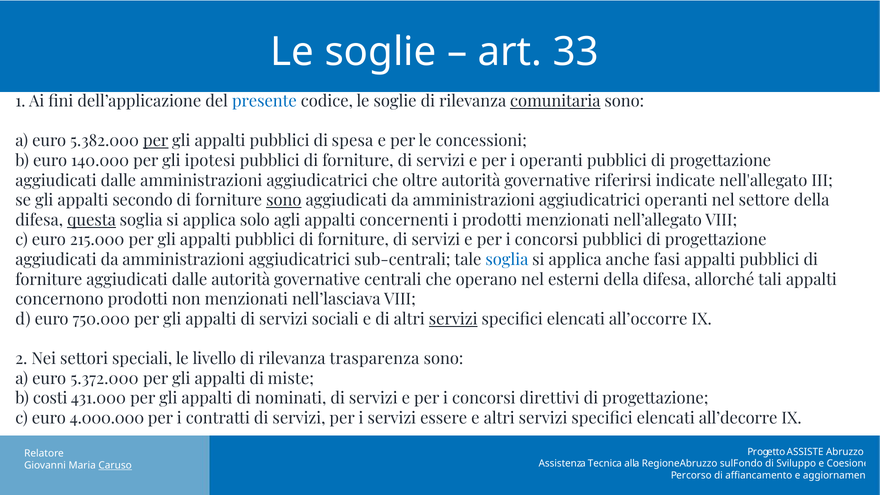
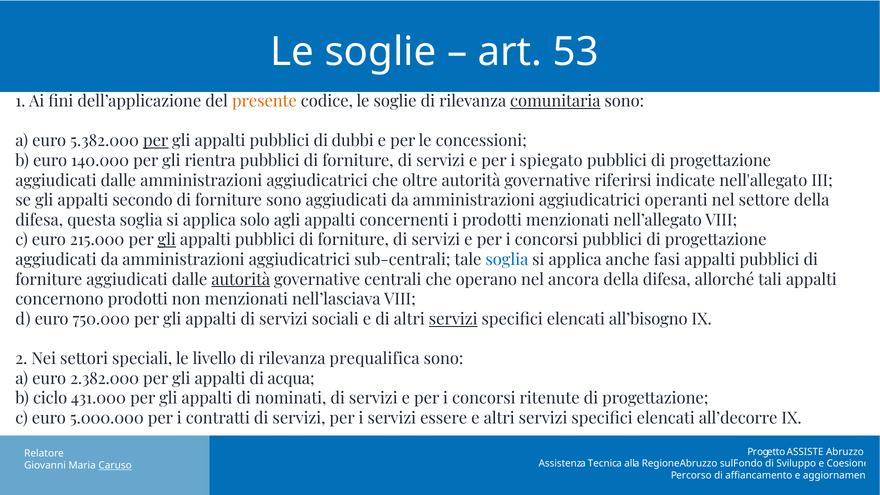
33: 33 -> 53
presente colour: blue -> orange
spesa: spesa -> dubbi
ipotesi: ipotesi -> rientra
i operanti: operanti -> spiegato
sono at (284, 200) underline: present -> none
questa underline: present -> none
gli at (167, 240) underline: none -> present
autorità at (241, 280) underline: none -> present
esterni: esterni -> ancora
all’occorre: all’occorre -> all’bisogno
trasparenza: trasparenza -> prequalifica
5.372.000: 5.372.000 -> 2.382.000
miste: miste -> acqua
costi: costi -> ciclo
direttivi: direttivi -> ritenute
4.000.000: 4.000.000 -> 5.000.000
